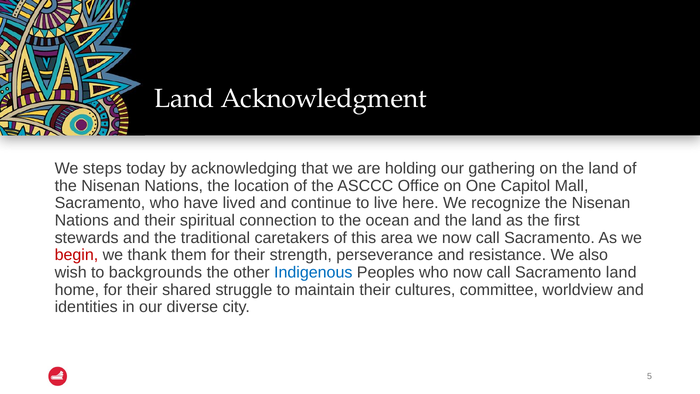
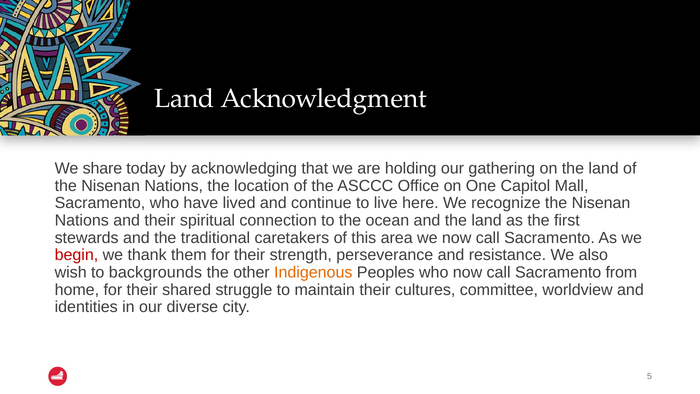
steps: steps -> share
Indigenous colour: blue -> orange
Sacramento land: land -> from
